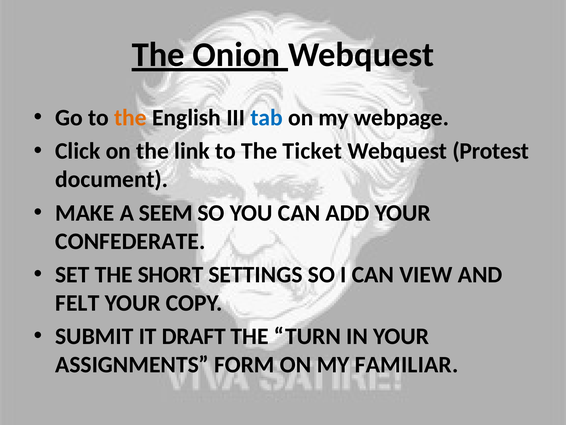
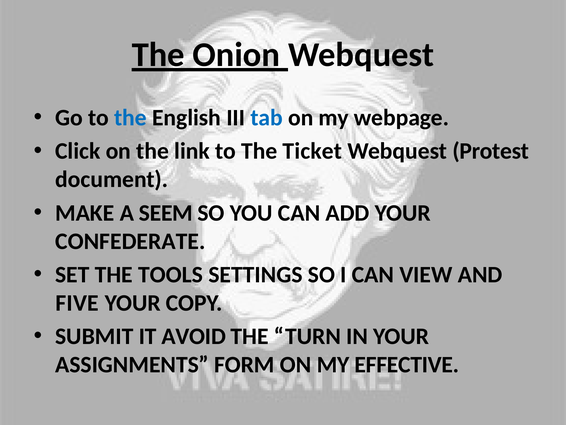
the at (130, 118) colour: orange -> blue
SHORT: SHORT -> TOOLS
FELT: FELT -> FIVE
DRAFT: DRAFT -> AVOID
FAMILIAR: FAMILIAR -> EFFECTIVE
